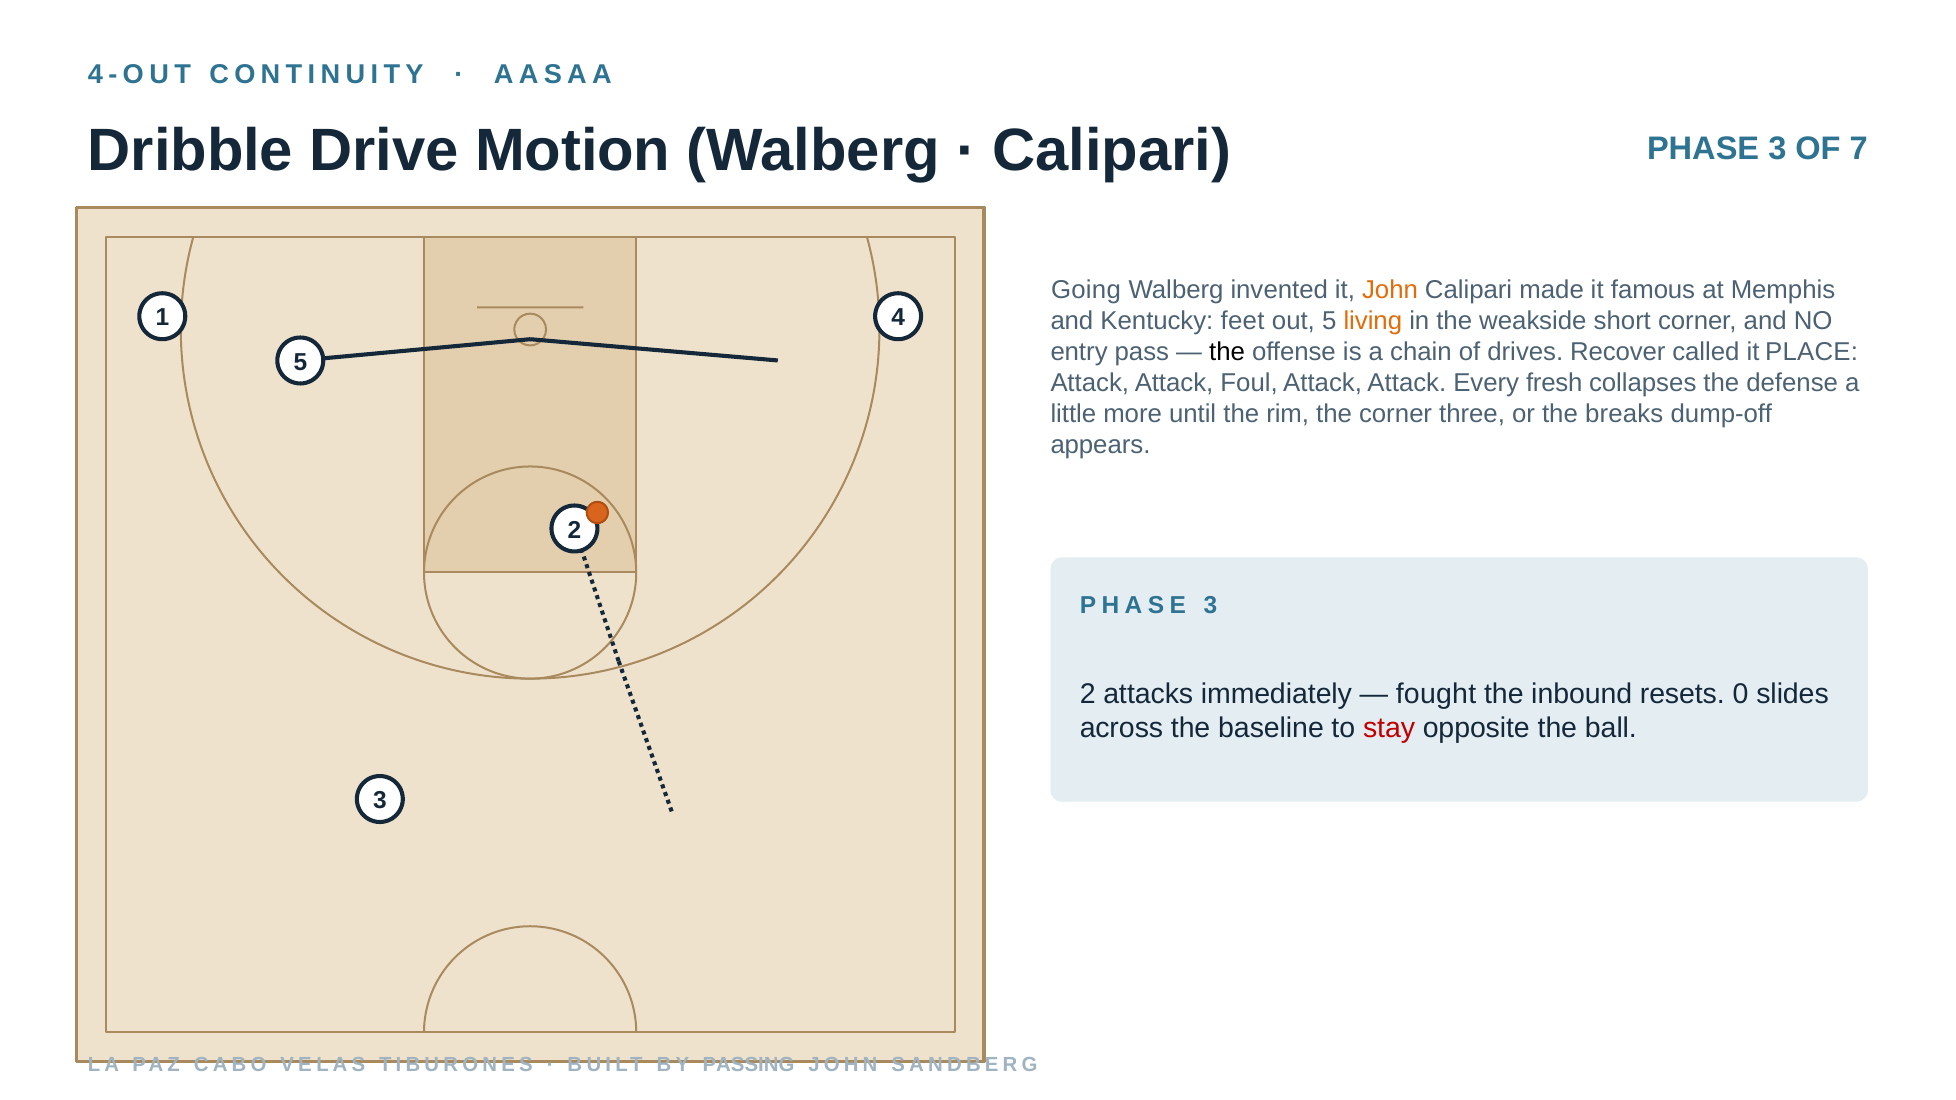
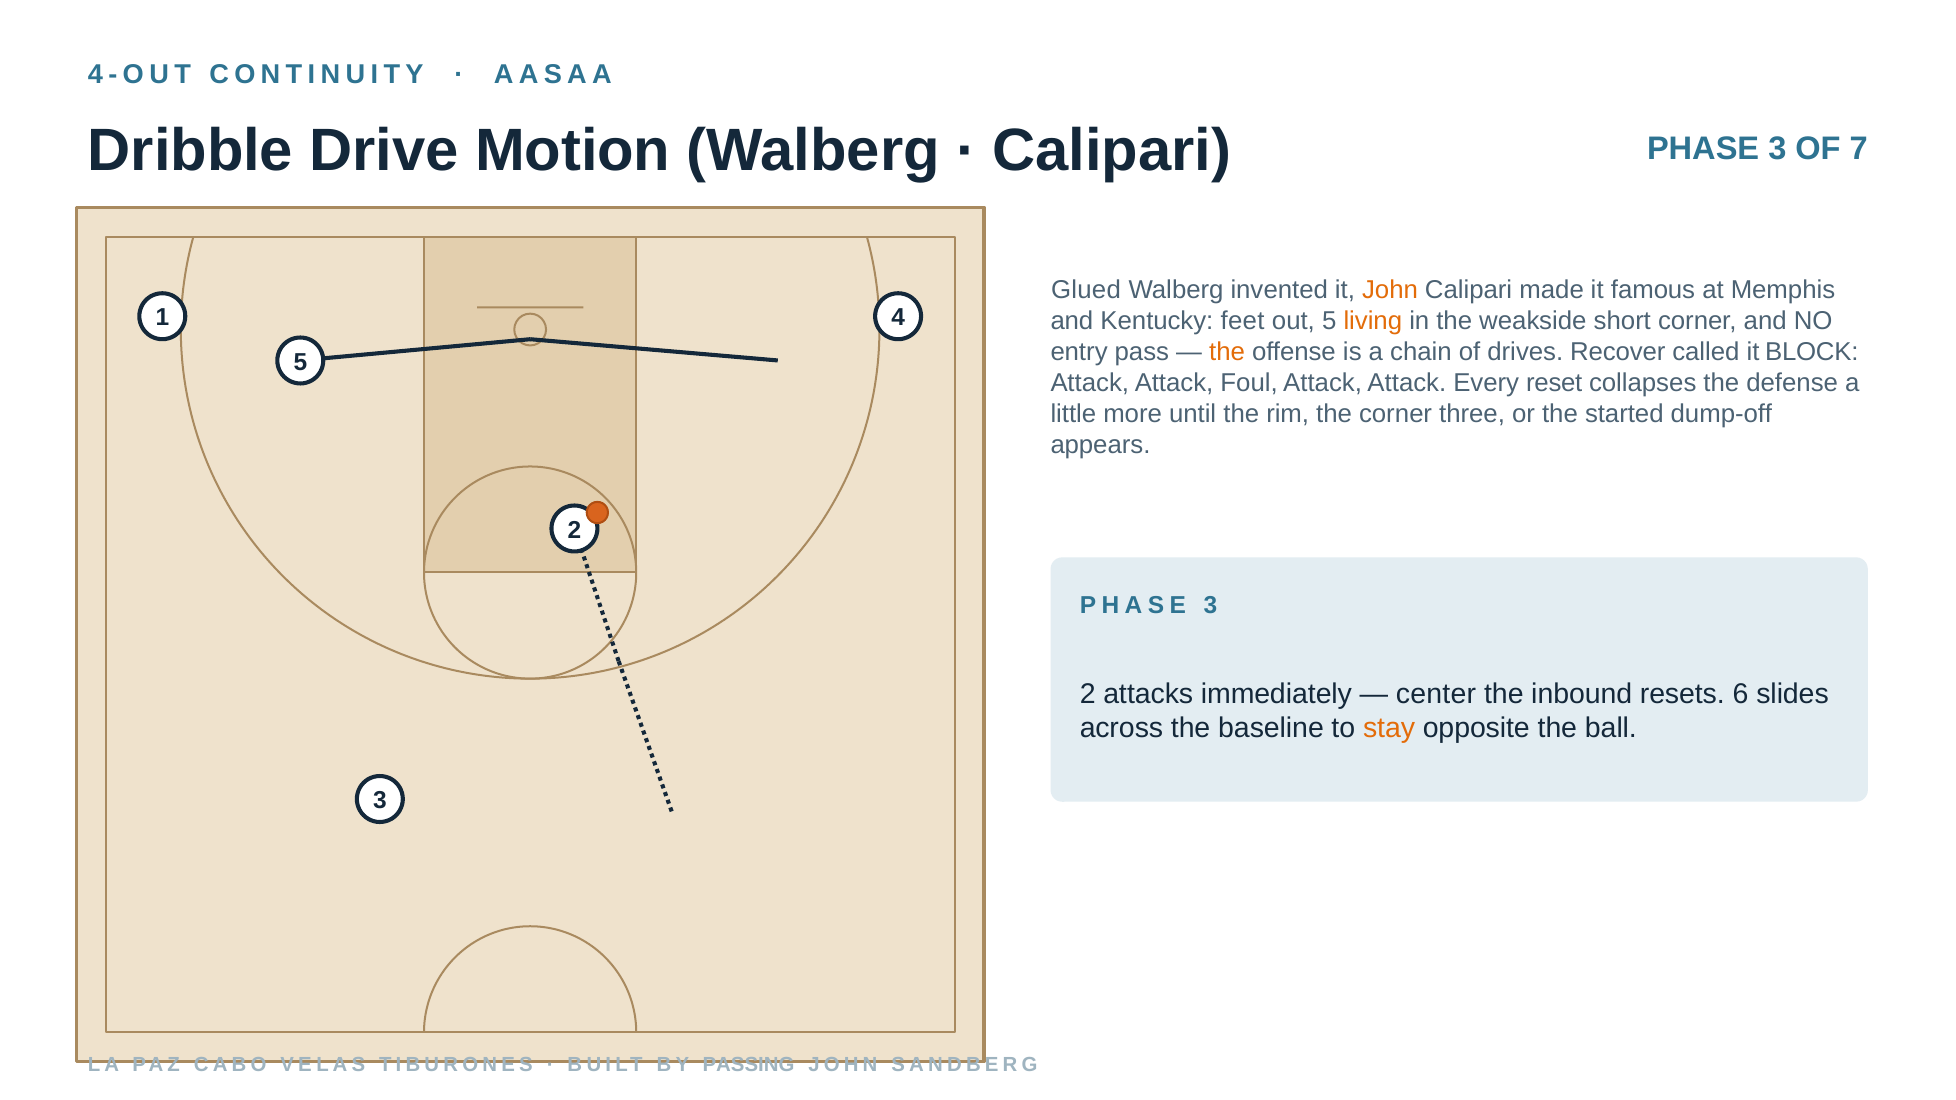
Going: Going -> Glued
the at (1227, 352) colour: black -> orange
PLACE: PLACE -> BLOCK
fresh: fresh -> reset
breaks: breaks -> started
fought: fought -> center
0: 0 -> 6
stay colour: red -> orange
